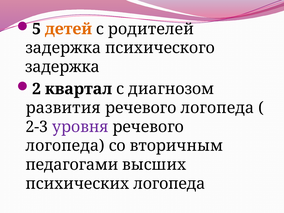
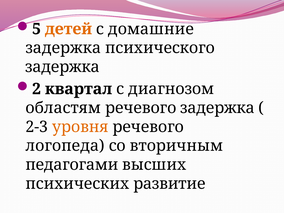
родителей: родителей -> домашние
развития: развития -> областям
логопеда at (217, 108): логопеда -> задержка
уровня colour: purple -> orange
психических логопеда: логопеда -> развитие
